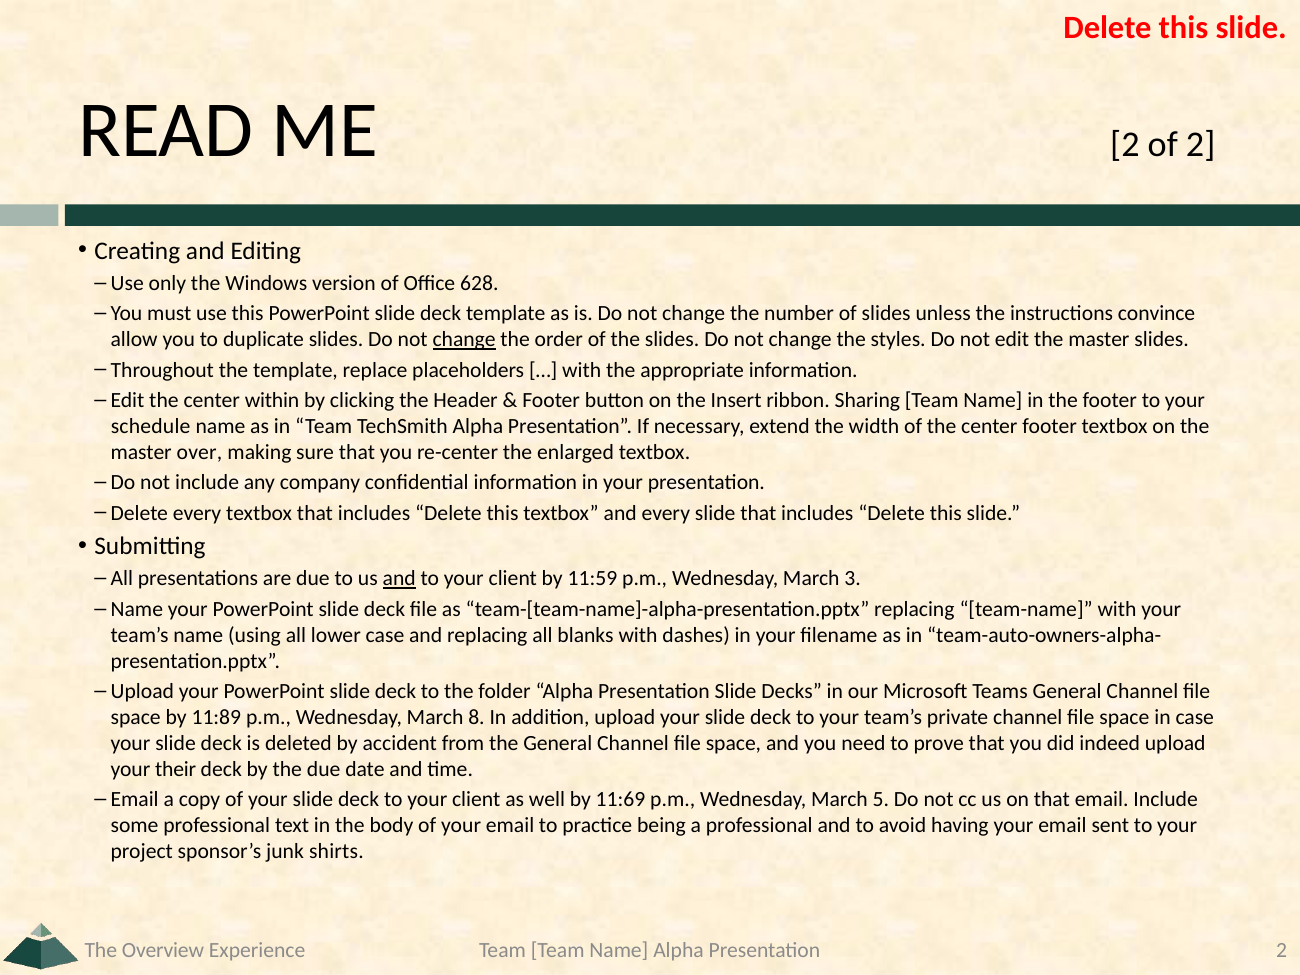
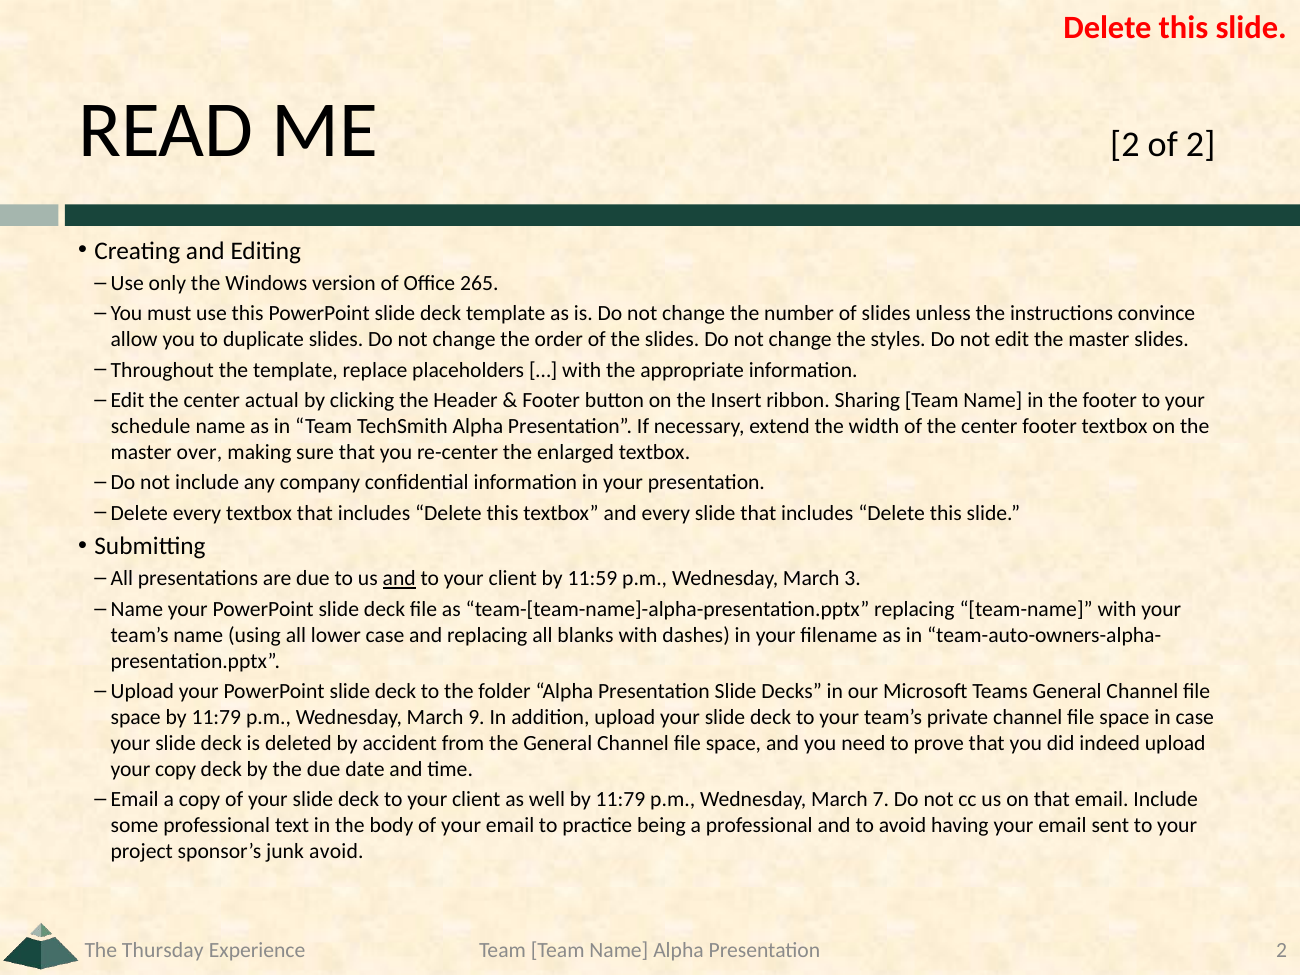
628: 628 -> 265
change at (464, 340) underline: present -> none
within: within -> actual
space by 11:89: 11:89 -> 11:79
8: 8 -> 9
your their: their -> copy
well by 11:69: 11:69 -> 11:79
5: 5 -> 7
junk shirts: shirts -> avoid
Overview: Overview -> Thursday
